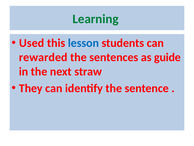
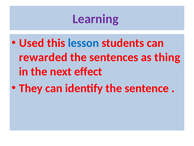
Learning colour: green -> purple
guide: guide -> thing
straw: straw -> effect
